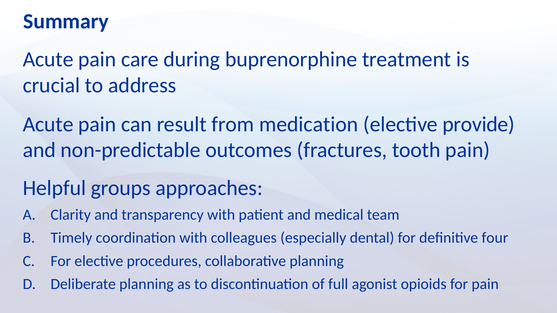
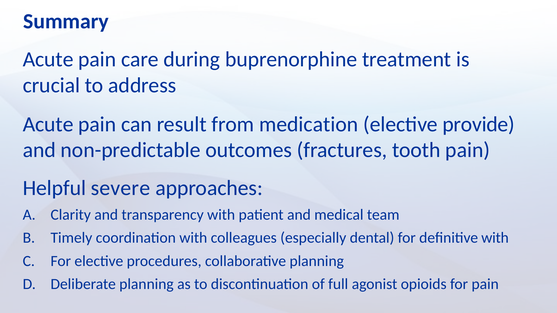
groups: groups -> severe
definitive four: four -> with
